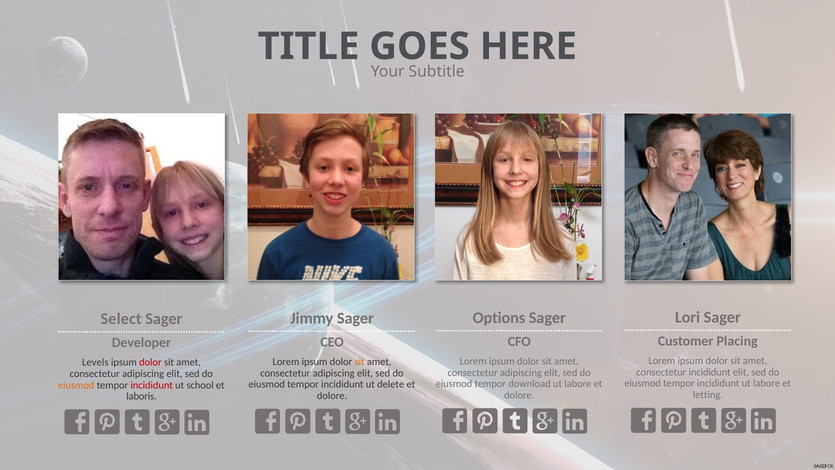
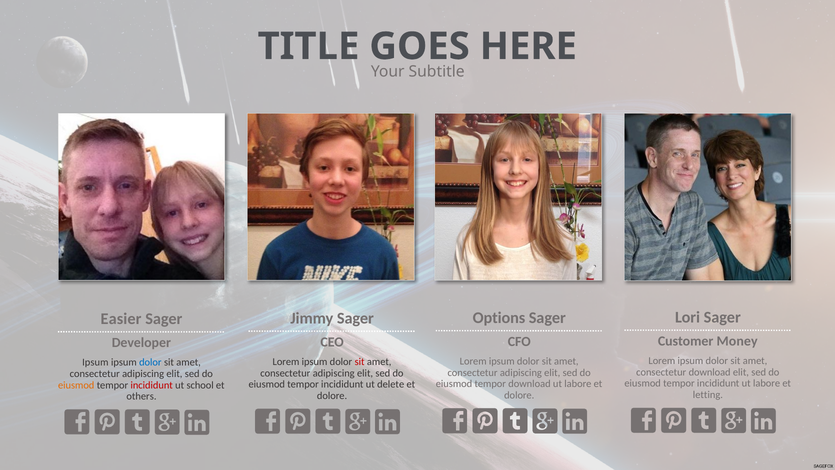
Select: Select -> Easier
Placing: Placing -> Money
sit at (360, 362) colour: orange -> red
Levels at (95, 362): Levels -> Ipsum
dolor at (150, 362) colour: red -> blue
consectetur incididunt: incididunt -> download
laboris: laboris -> others
